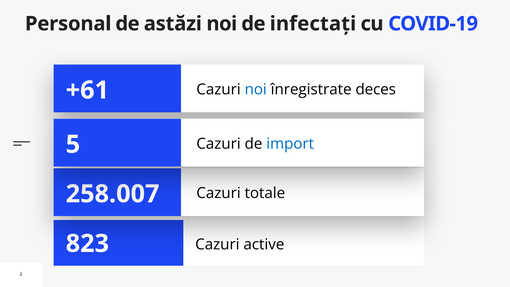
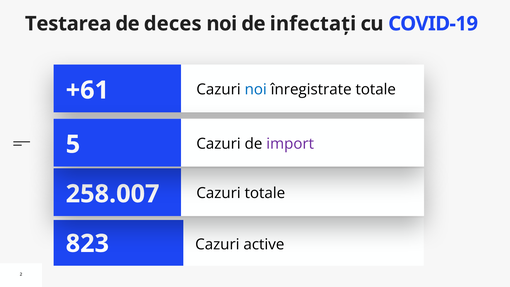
Personal: Personal -> Testarea
astăzi: astăzi -> deces
înregistrate deces: deces -> totale
import colour: blue -> purple
